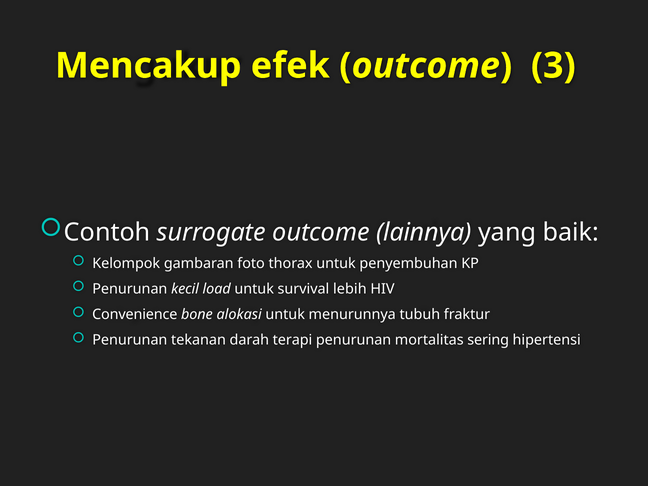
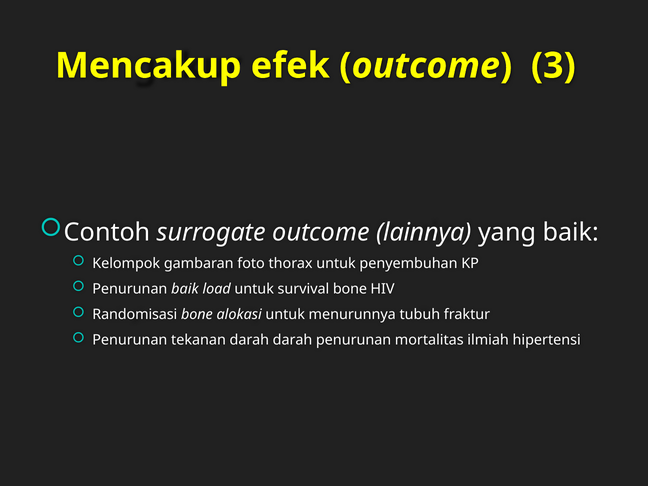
Penurunan kecil: kecil -> baik
survival lebih: lebih -> bone
Convenience: Convenience -> Randomisasi
darah terapi: terapi -> darah
sering: sering -> ilmiah
